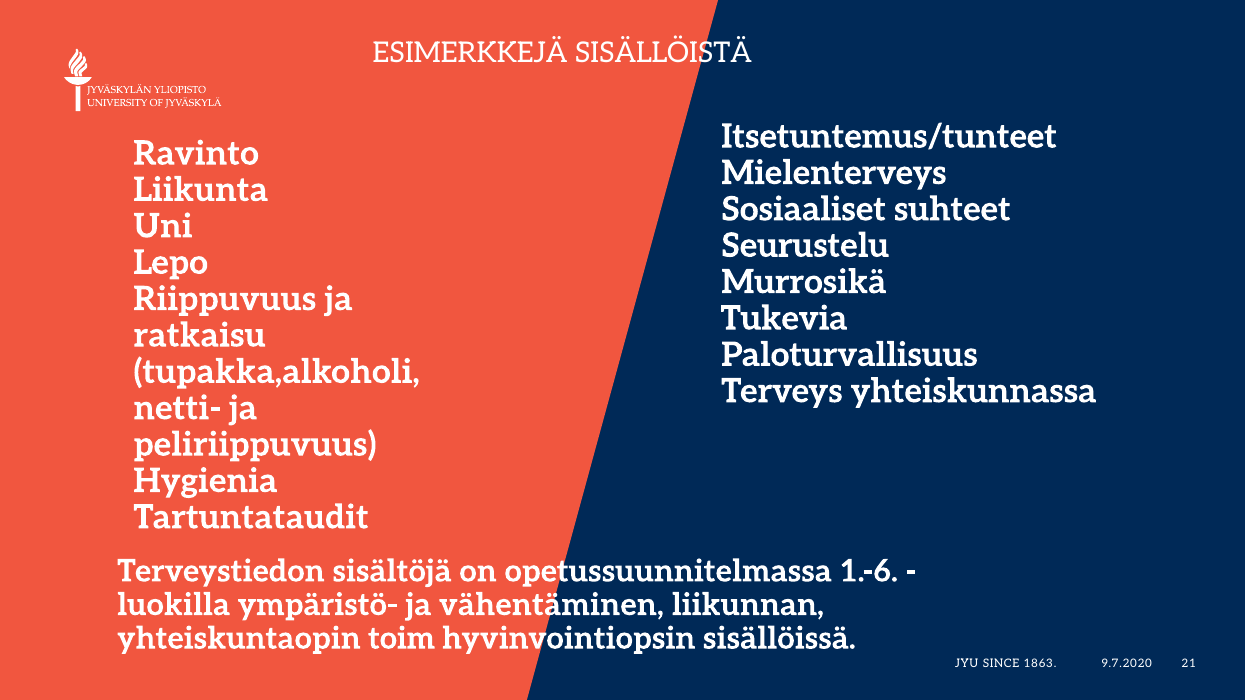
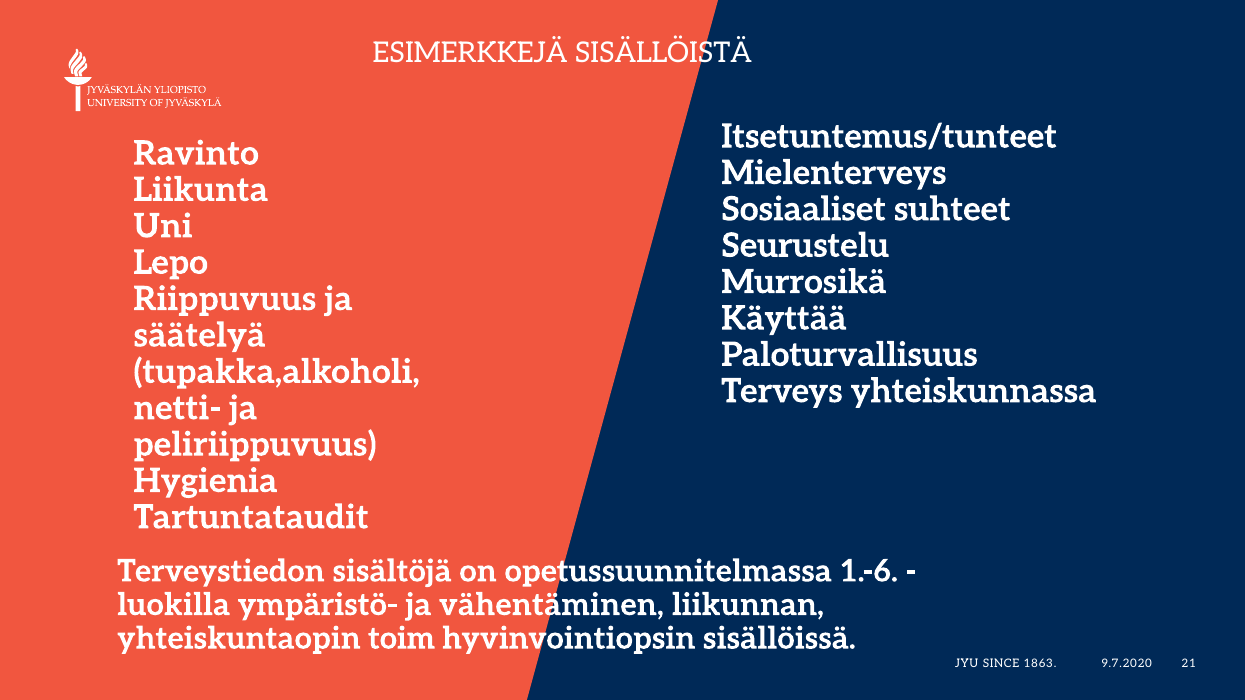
Tukevia: Tukevia -> Käyttää
ratkaisu: ratkaisu -> säätelyä
